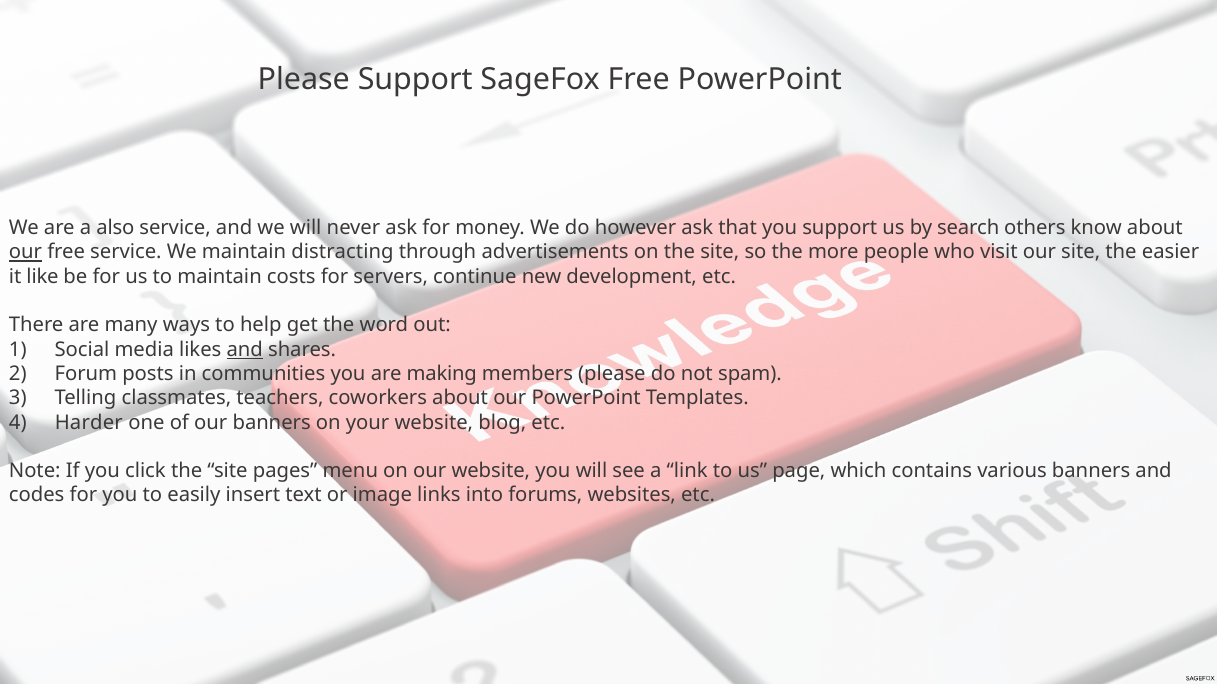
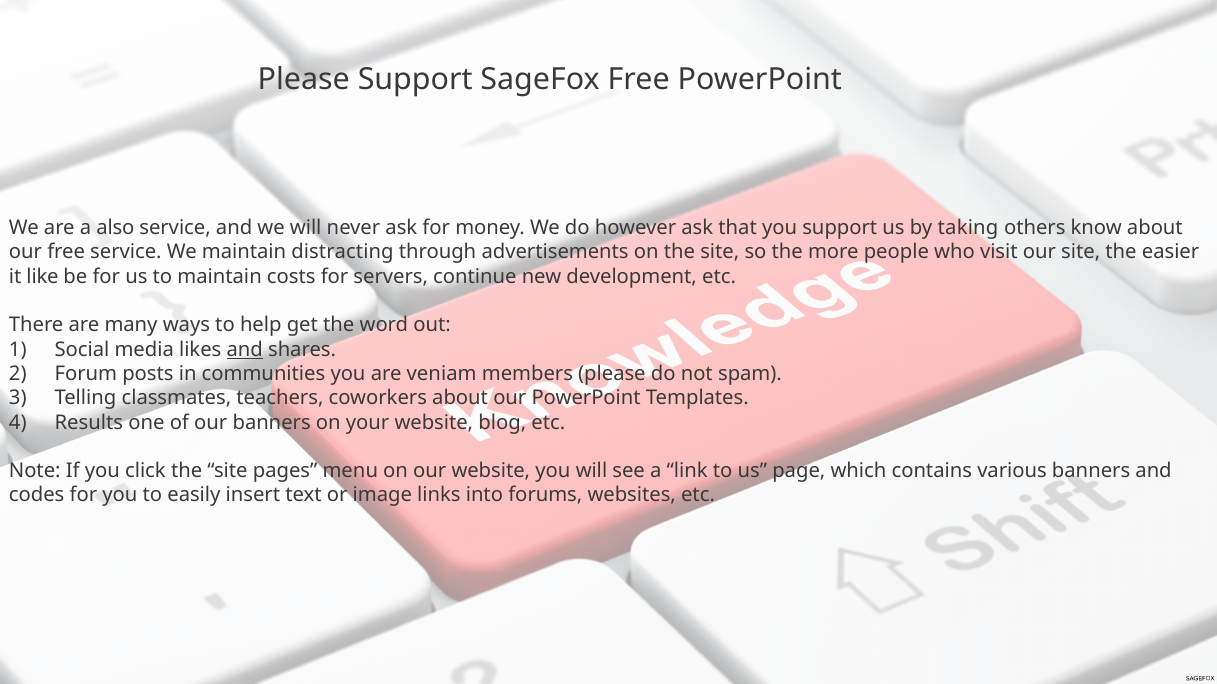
search: search -> taking
our at (26, 252) underline: present -> none
making: making -> veniam
Harder: Harder -> Results
